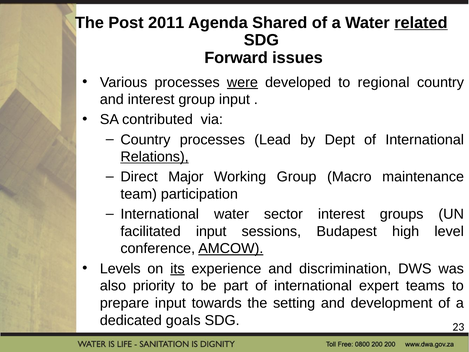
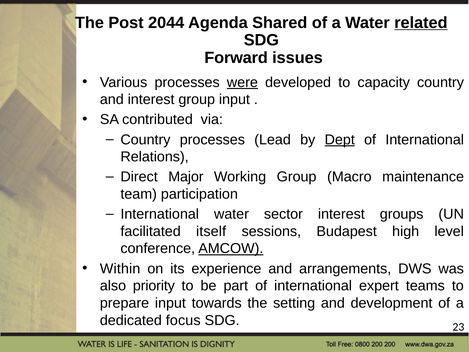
2011: 2011 -> 2044
regional: regional -> capacity
Dept underline: none -> present
Relations underline: present -> none
facilitated input: input -> itself
Levels: Levels -> Within
its underline: present -> none
discrimination: discrimination -> arrangements
goals: goals -> focus
